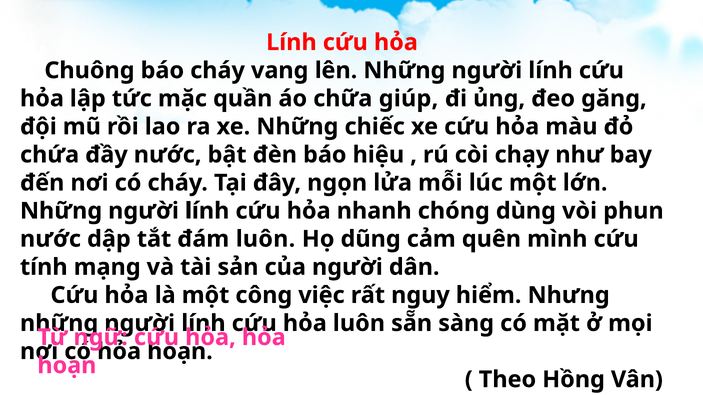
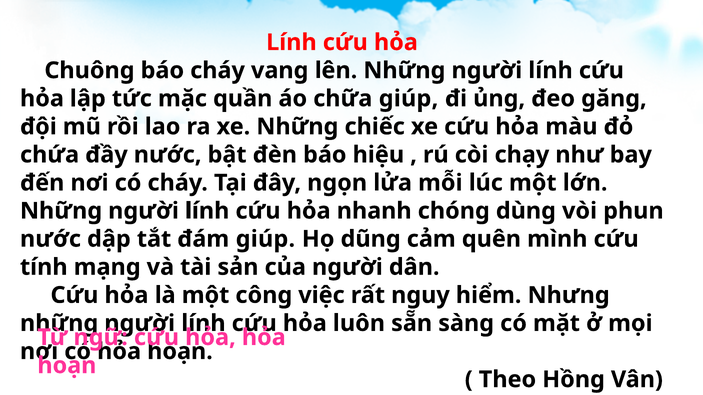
đám luôn: luôn -> giúp
